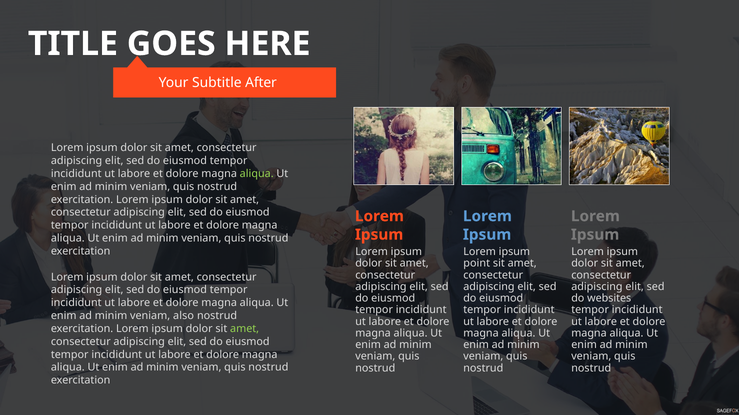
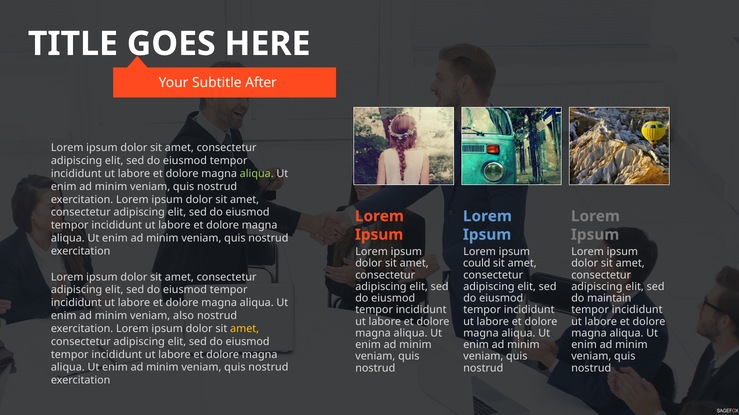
point: point -> could
websites: websites -> maintain
amet at (245, 329) colour: light green -> yellow
